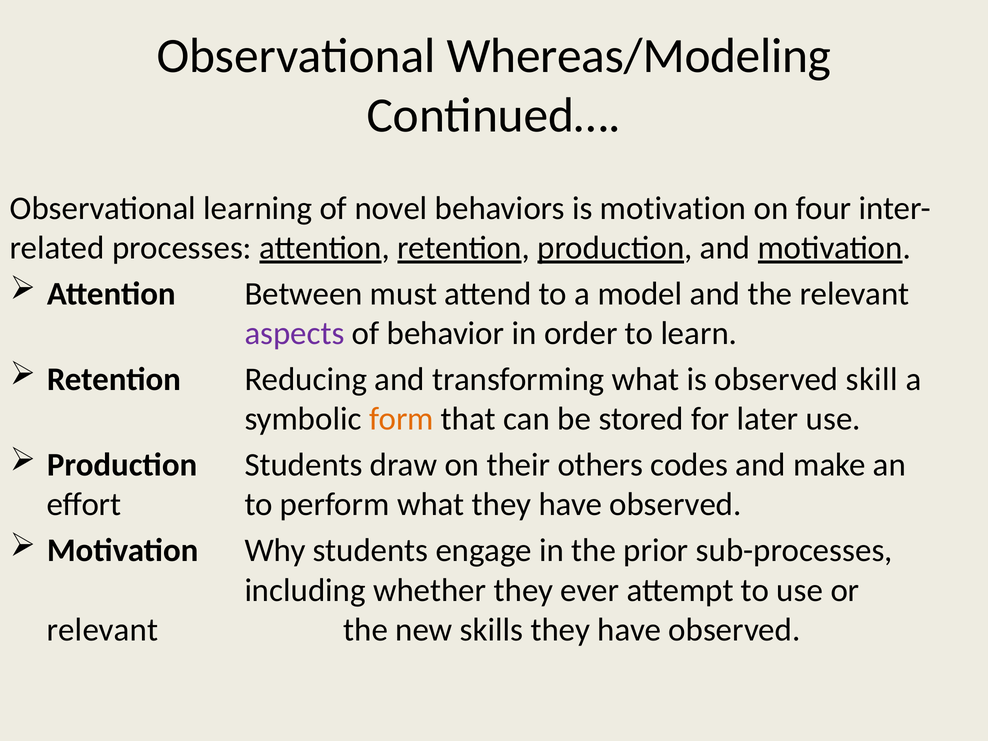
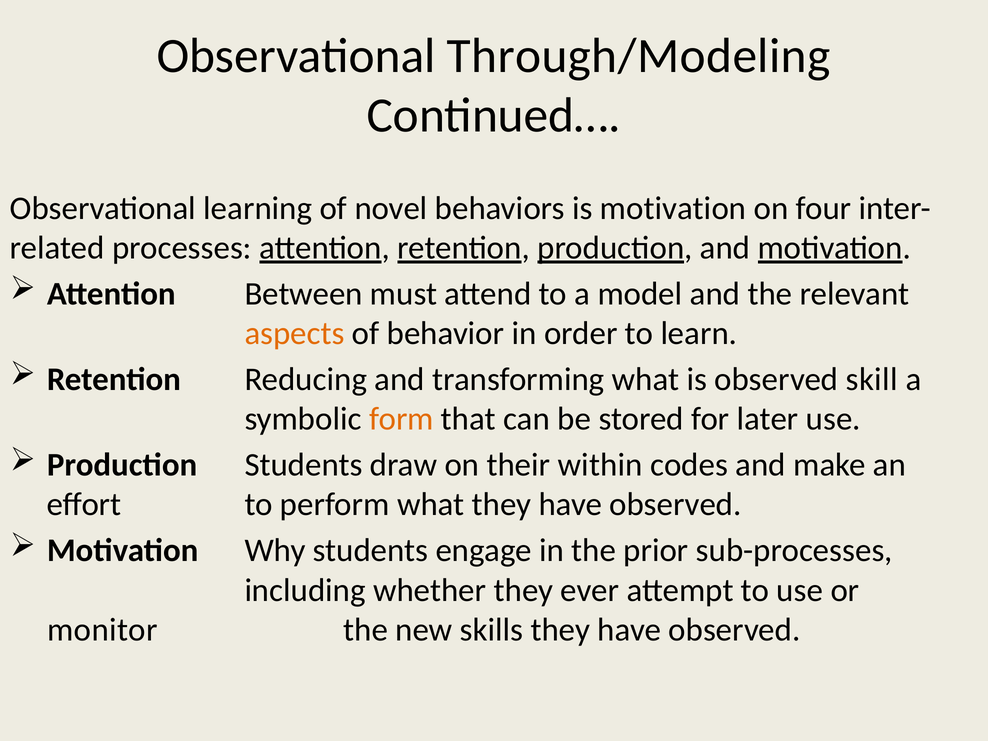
Whereas/Modeling: Whereas/Modeling -> Through/Modeling
aspects colour: purple -> orange
others: others -> within
relevant at (103, 630): relevant -> monitor
